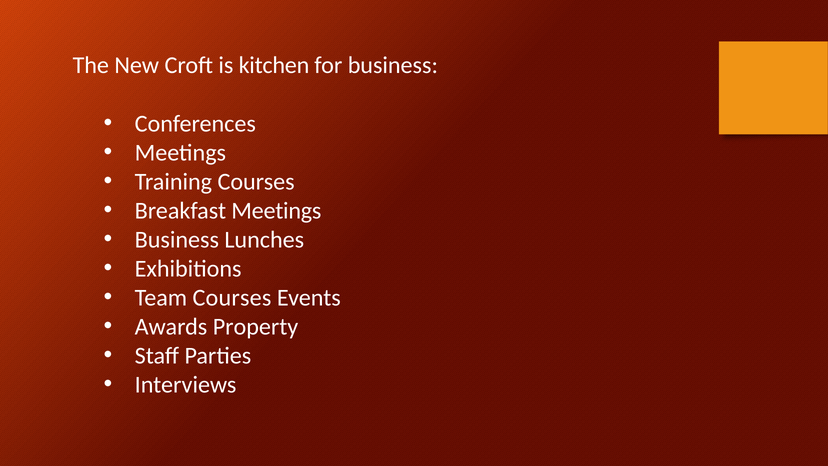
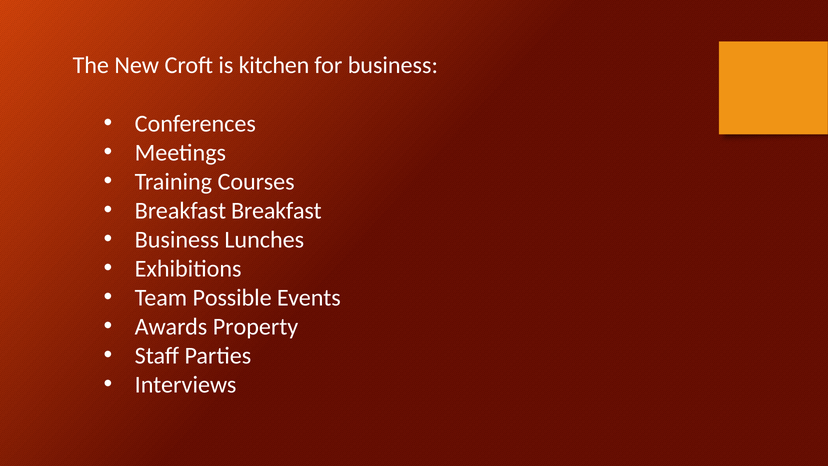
Breakfast Meetings: Meetings -> Breakfast
Team Courses: Courses -> Possible
